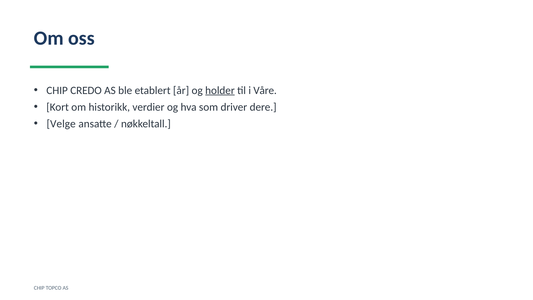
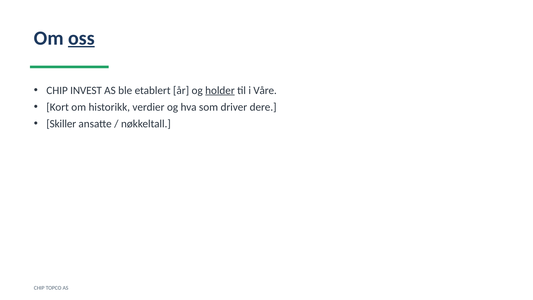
oss underline: none -> present
CREDO: CREDO -> INVEST
Velge: Velge -> Skiller
